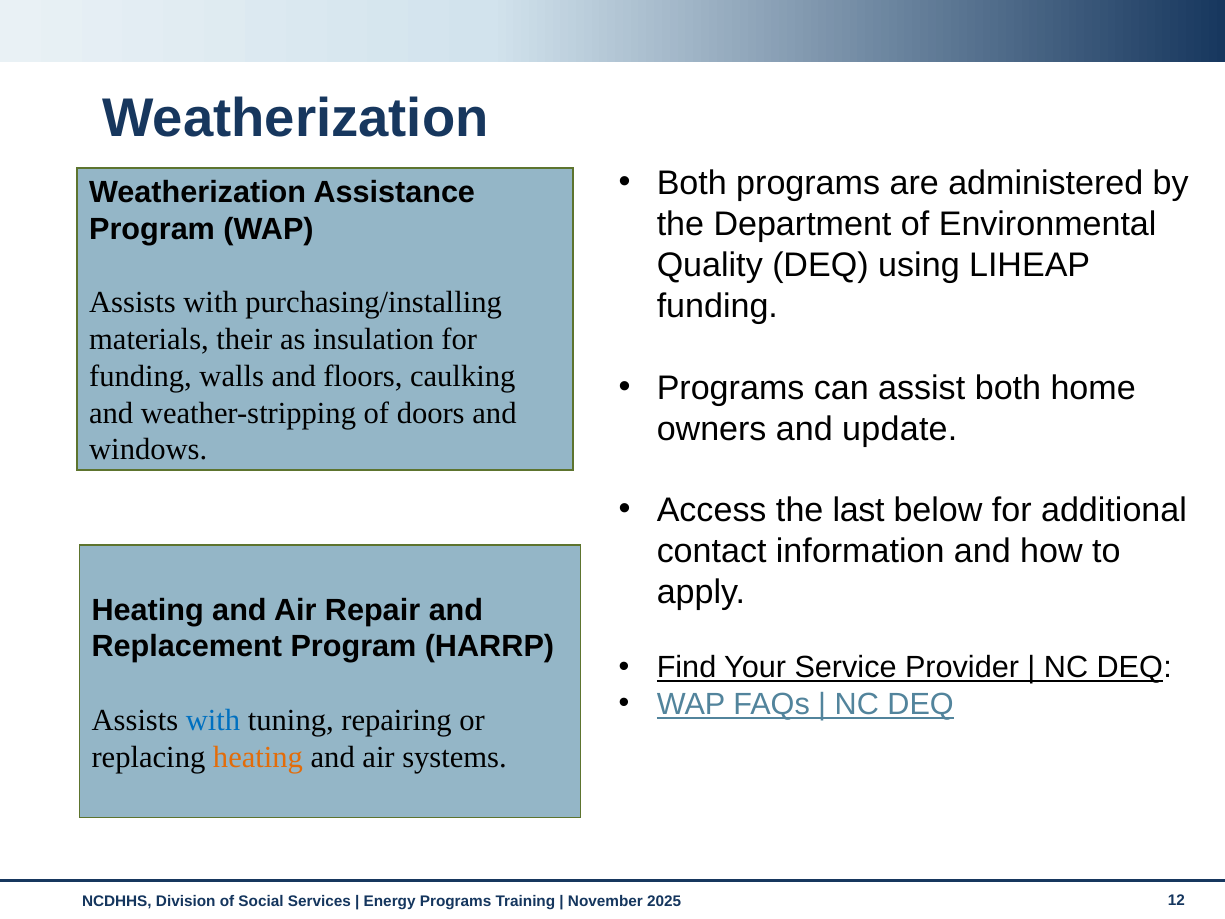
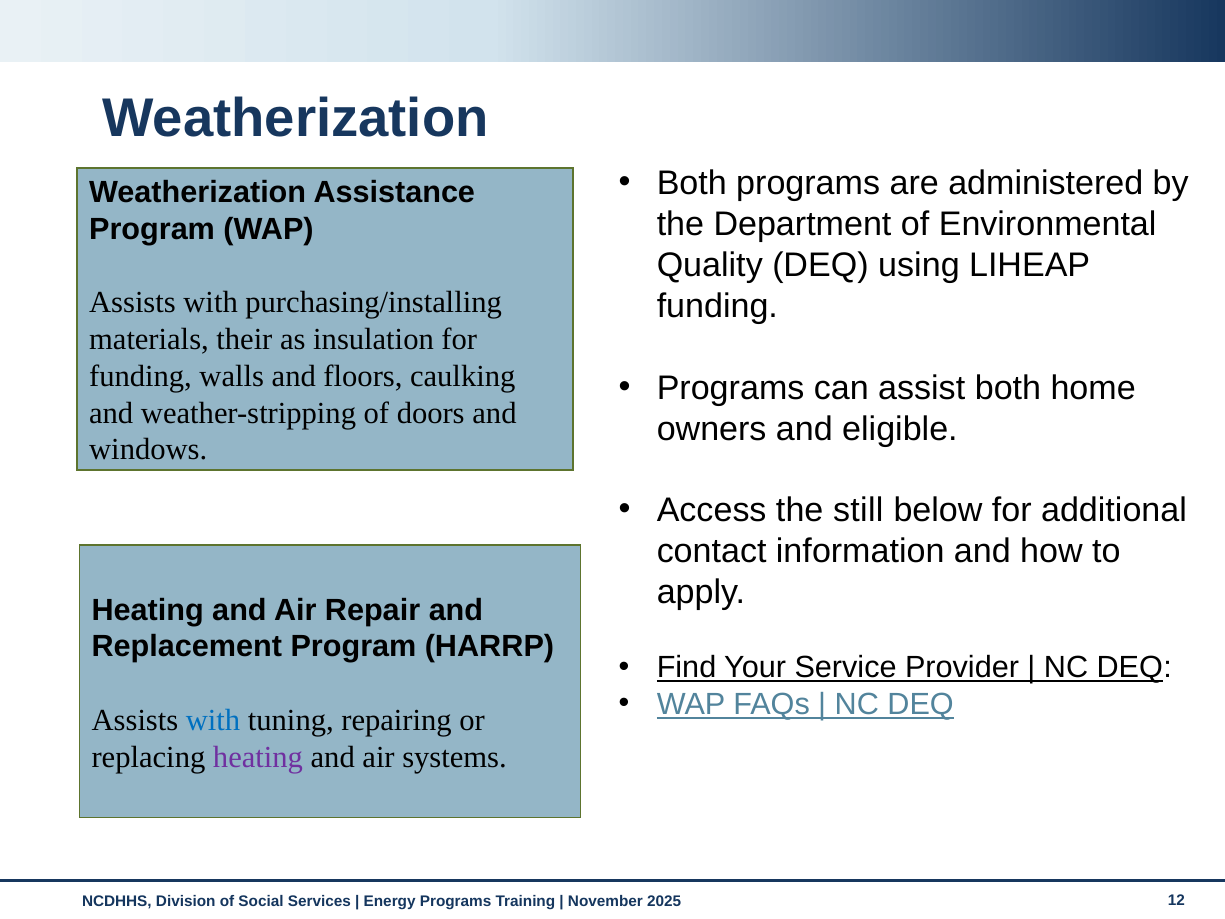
update: update -> eligible
last: last -> still
heating at (258, 757) colour: orange -> purple
